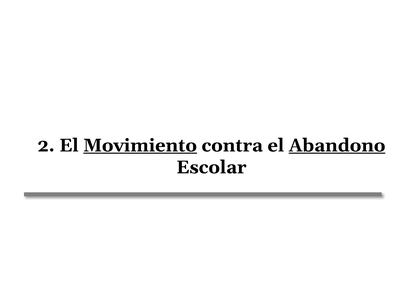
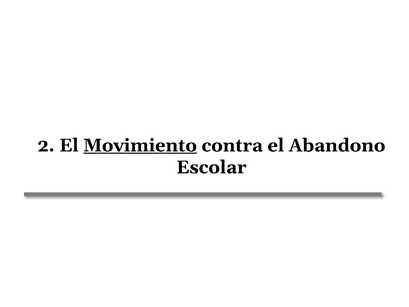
Abandono underline: present -> none
